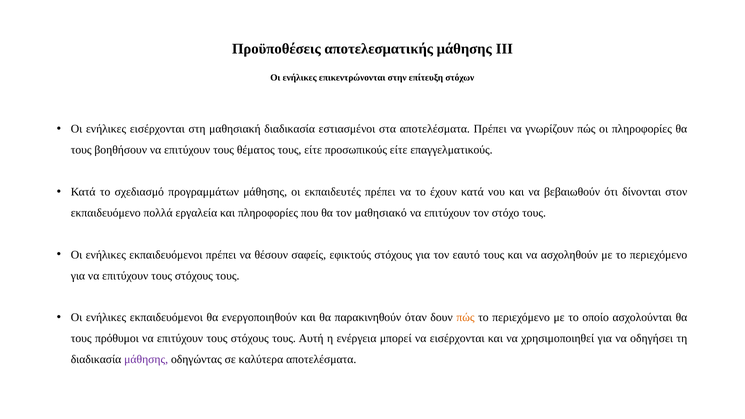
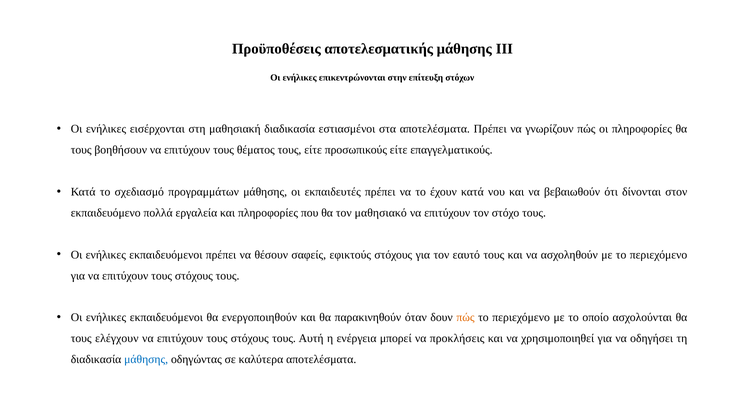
πρόθυμοι: πρόθυμοι -> ελέγχουν
να εισέρχονται: εισέρχονται -> προκλήσεις
μάθησης at (146, 359) colour: purple -> blue
